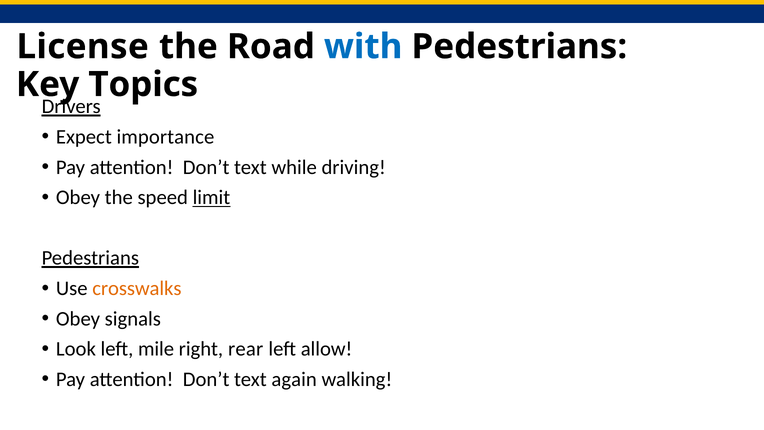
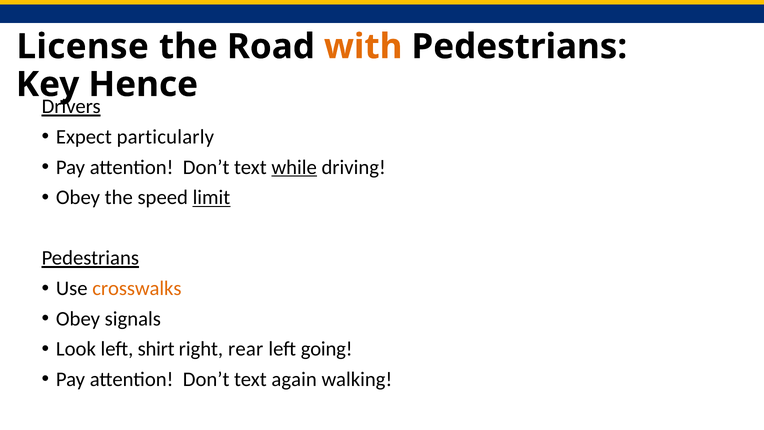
with colour: blue -> orange
Topics: Topics -> Hence
importance: importance -> particularly
while underline: none -> present
mile: mile -> shirt
allow: allow -> going
